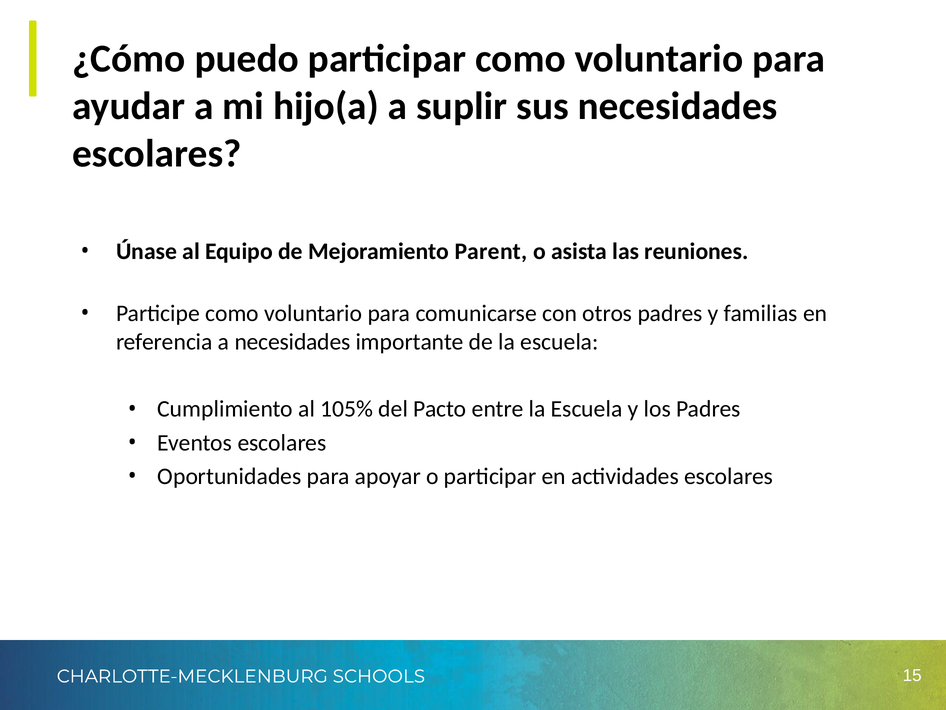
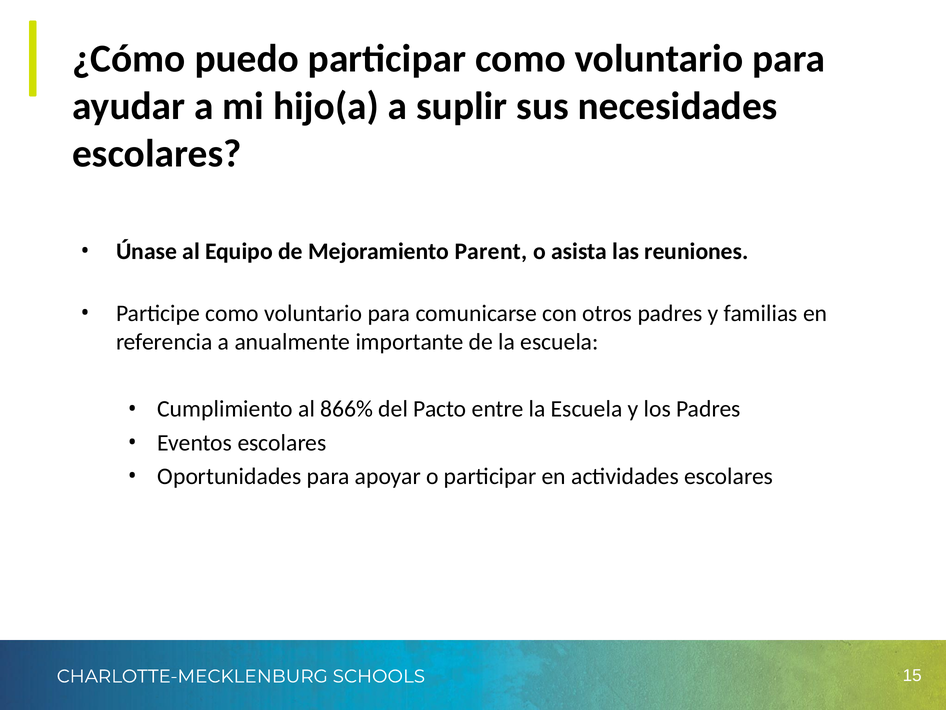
a necesidades: necesidades -> anualmente
105%: 105% -> 866%
